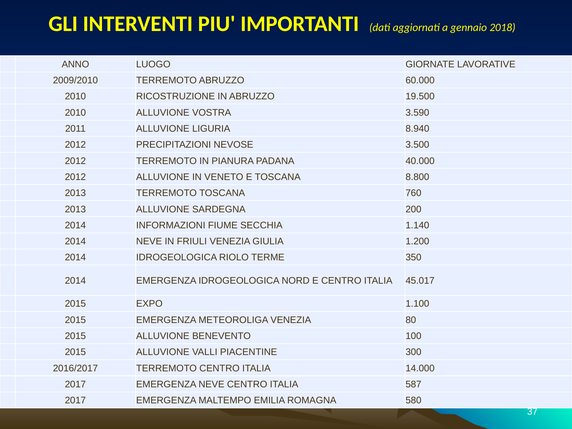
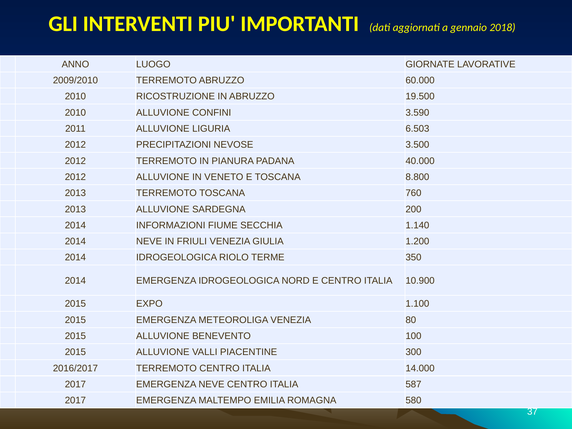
VOSTRA: VOSTRA -> CONFINI
8.940: 8.940 -> 6.503
45.017: 45.017 -> 10.900
